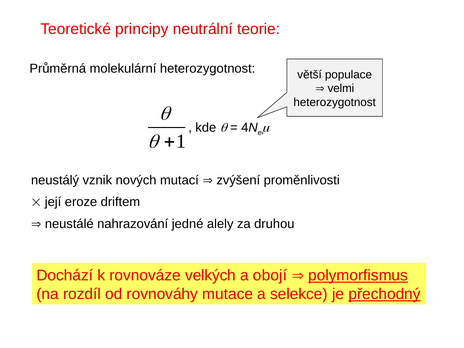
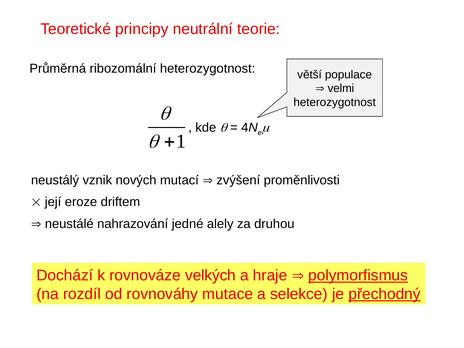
molekulární: molekulární -> ribozomální
obojí: obojí -> hraje
